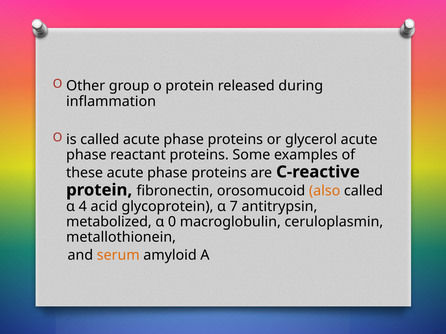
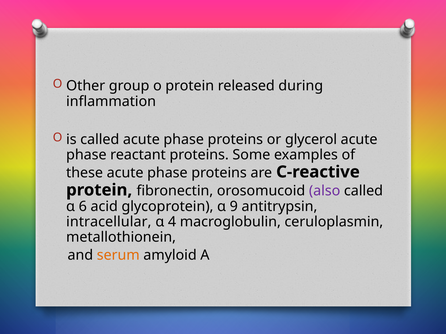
also colour: orange -> purple
4: 4 -> 6
7: 7 -> 9
metabolized: metabolized -> intracellular
0: 0 -> 4
